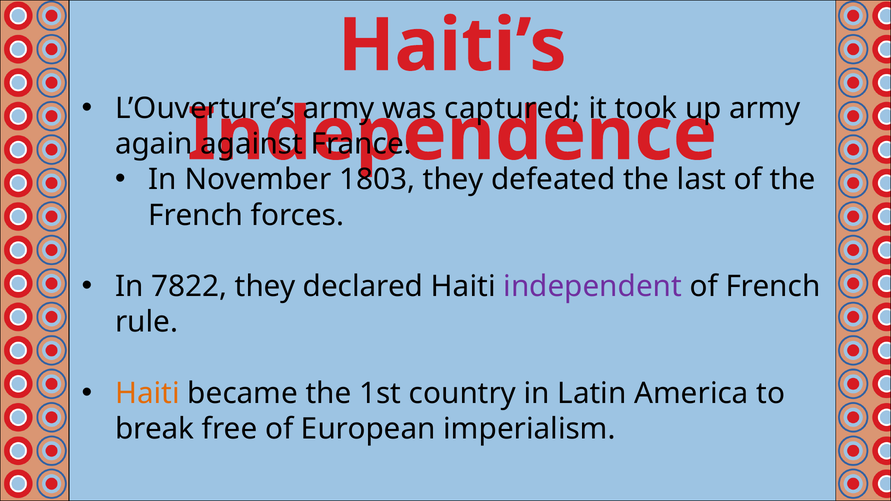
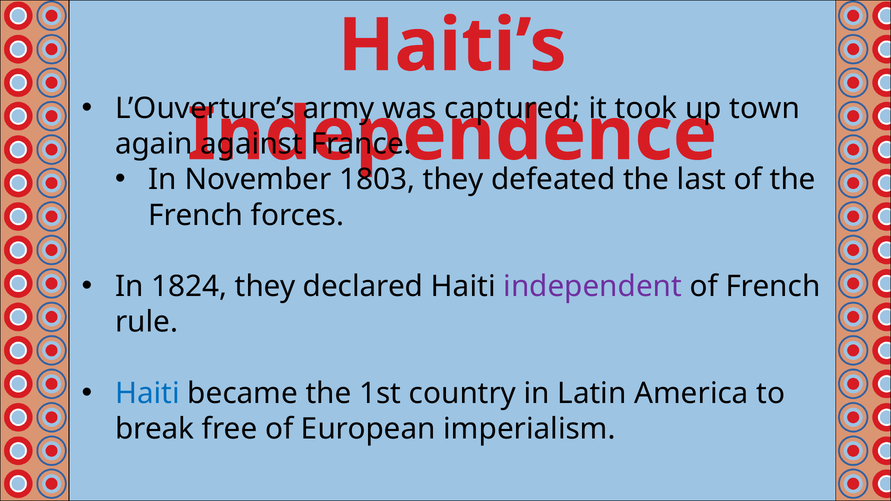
up army: army -> town
7822: 7822 -> 1824
Haiti at (147, 394) colour: orange -> blue
